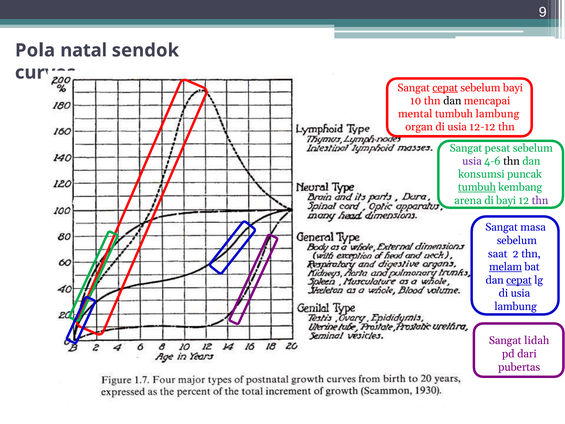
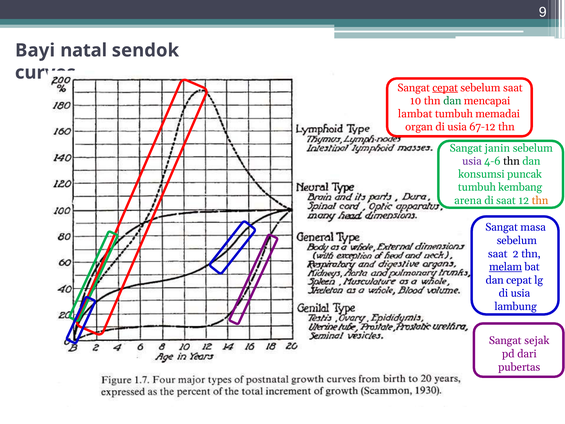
Pola: Pola -> Bayi
bayi at (513, 88): bayi -> saat
dan at (452, 101) colour: black -> green
mental: mental -> lambat
tumbuh lambung: lambung -> memadai
12-12: 12-12 -> 67-12
pesat: pesat -> janin
tumbuh at (477, 187) underline: present -> none
di bayi: bayi -> saat
thn at (540, 200) colour: purple -> orange
cepat at (519, 280) underline: present -> none
lidah: lidah -> sejak
